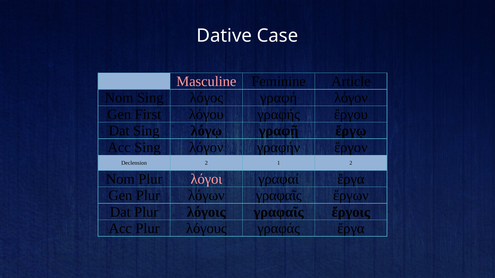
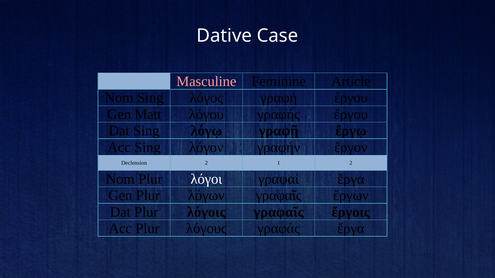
γραφή λόγον: λόγον -> ἔργου
First: First -> Matt
λόγοι colour: pink -> white
